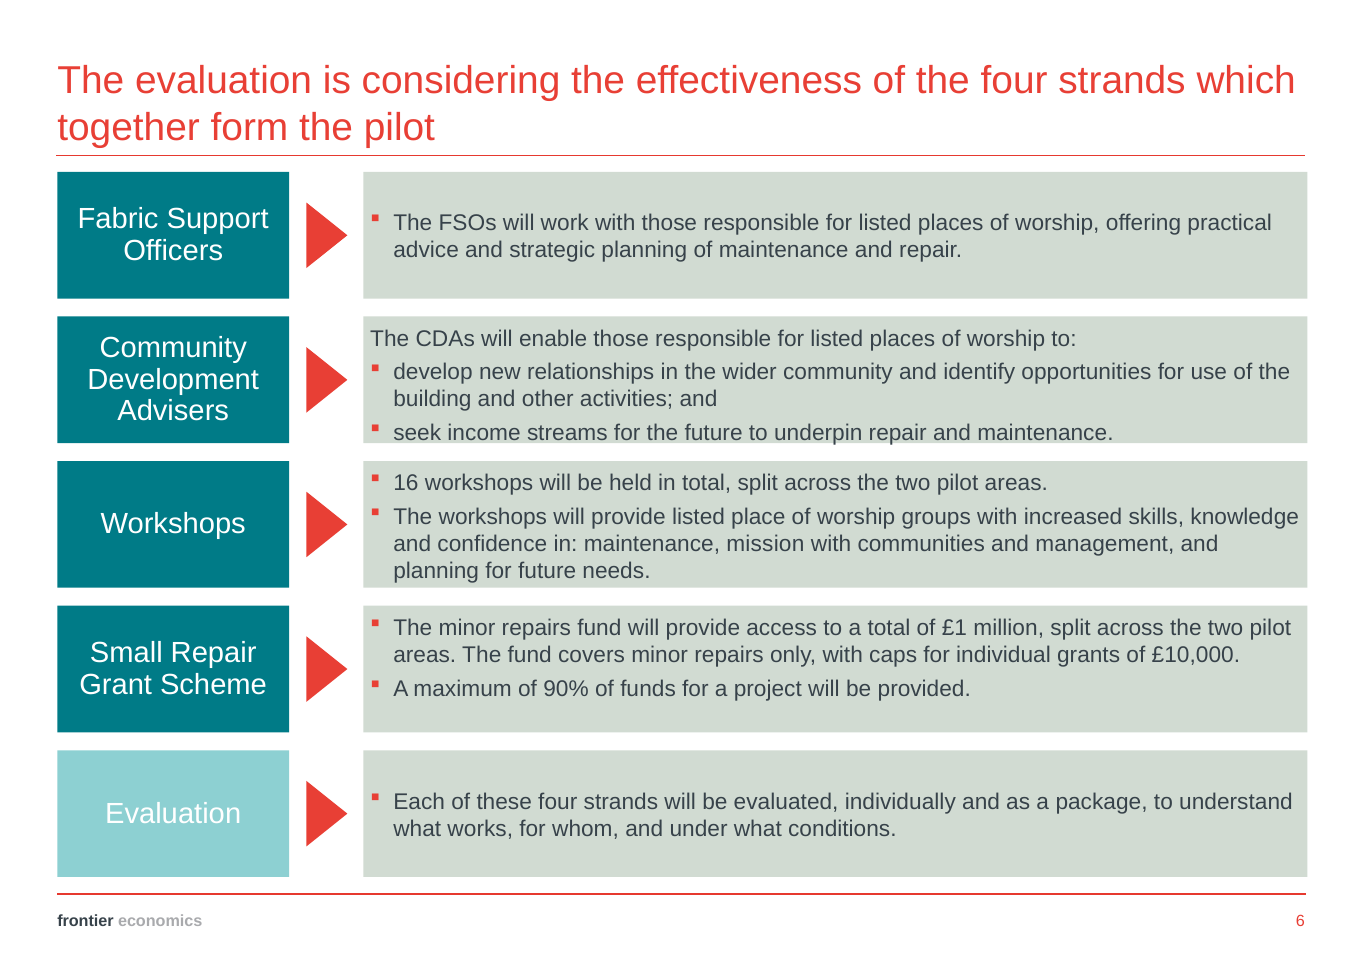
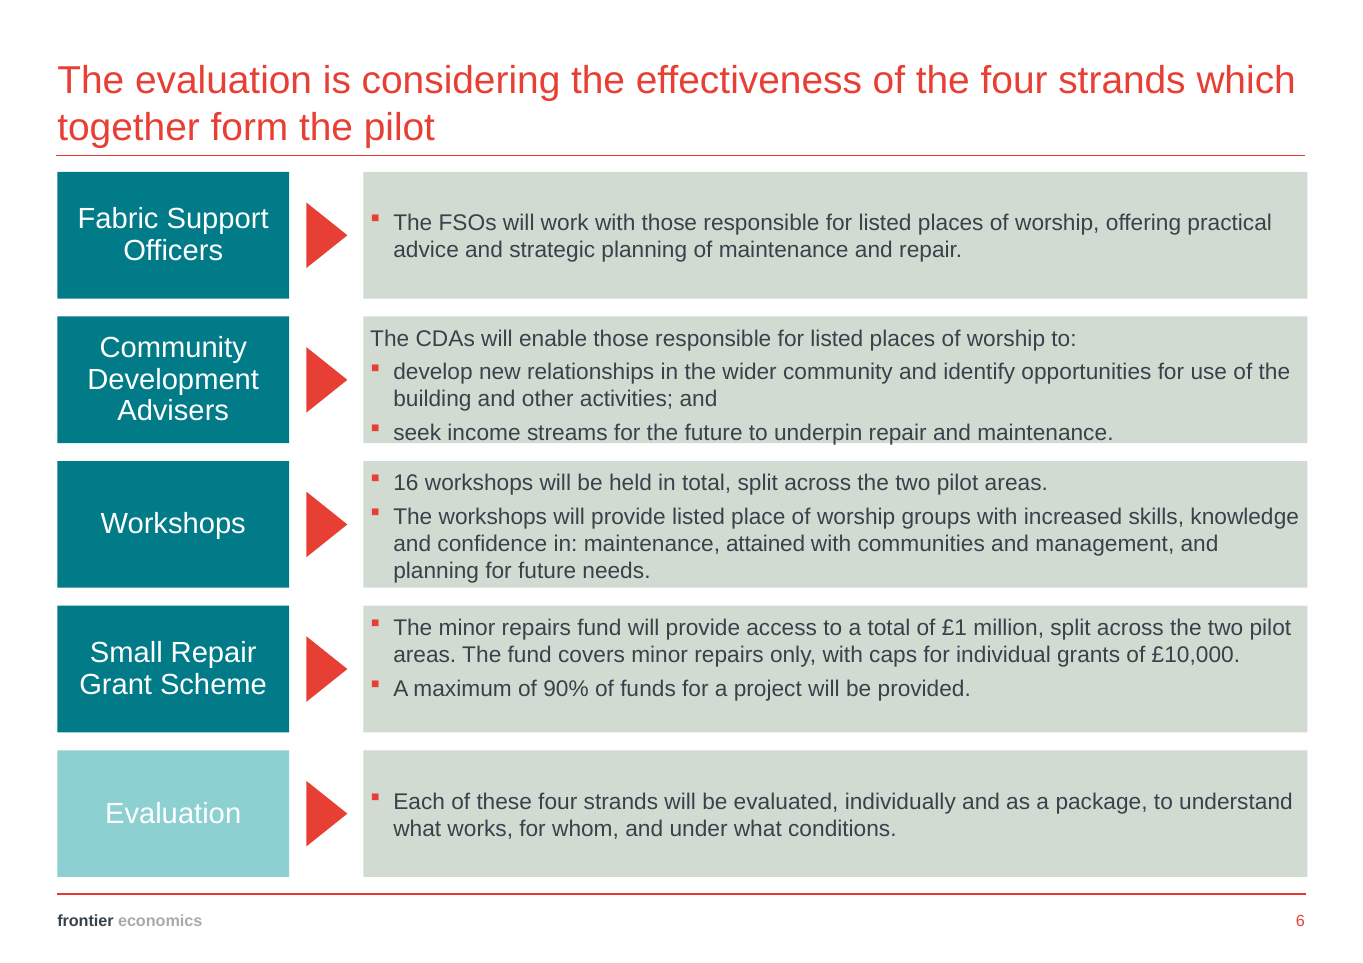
mission: mission -> attained
